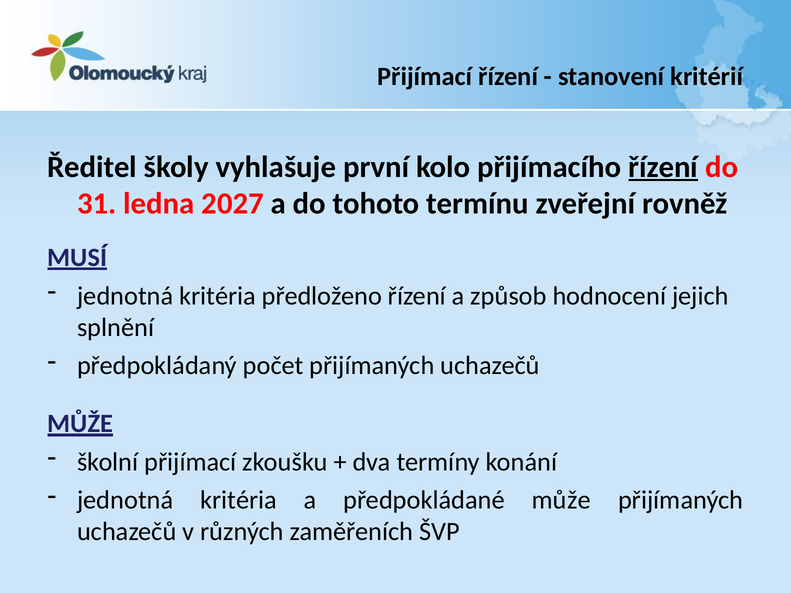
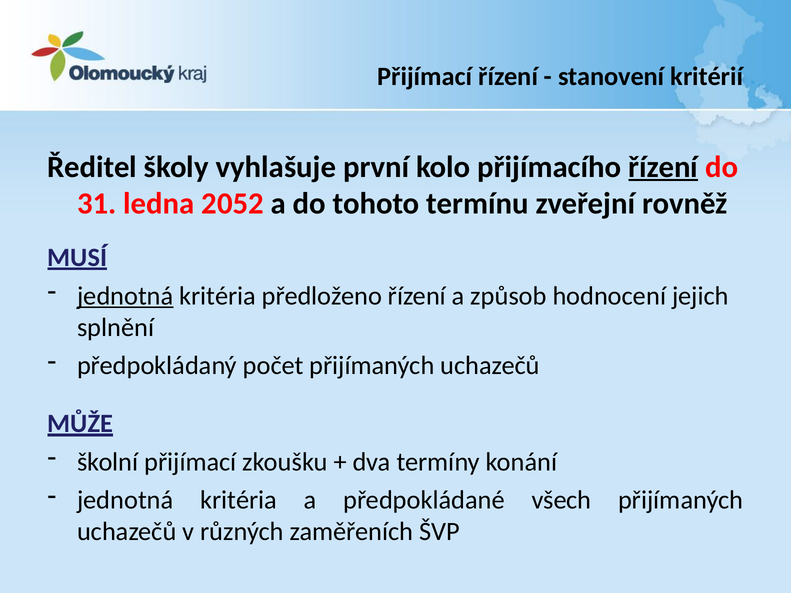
2027: 2027 -> 2052
jednotná at (125, 296) underline: none -> present
předpokládané může: může -> všech
